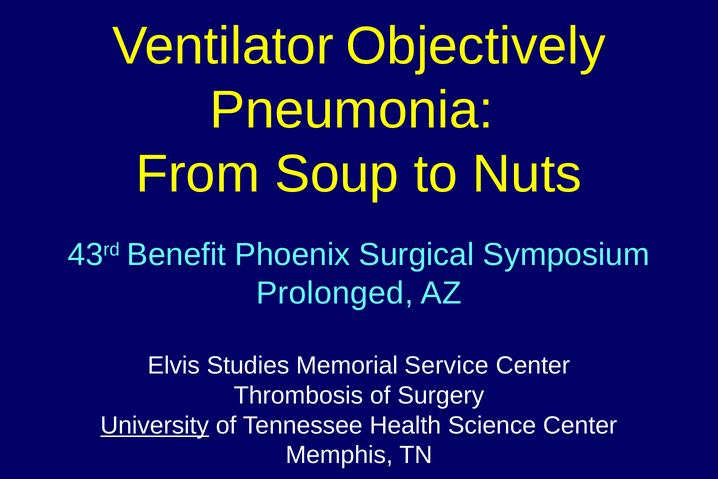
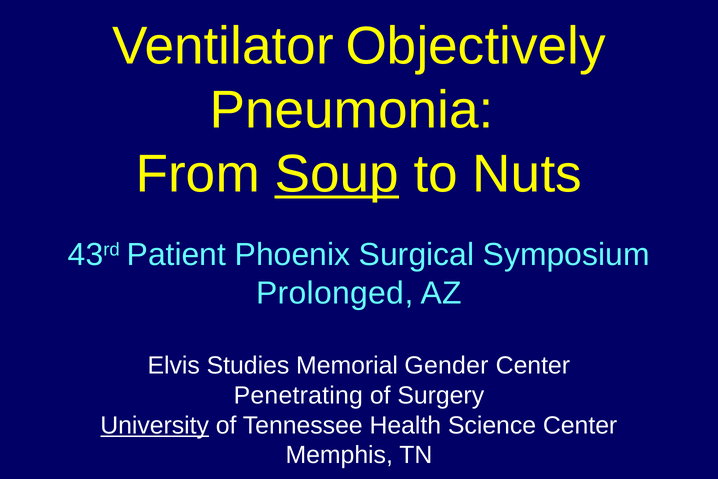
Soup underline: none -> present
Benefit: Benefit -> Patient
Service: Service -> Gender
Thrombosis: Thrombosis -> Penetrating
